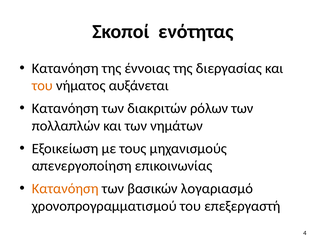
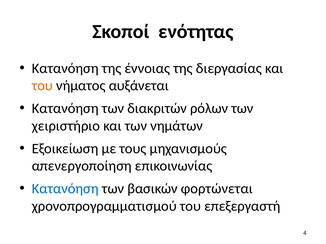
πολλαπλών: πολλαπλών -> χειριστήριο
Κατανόηση at (65, 189) colour: orange -> blue
λογαριασμό: λογαριασμό -> φορτώνεται
